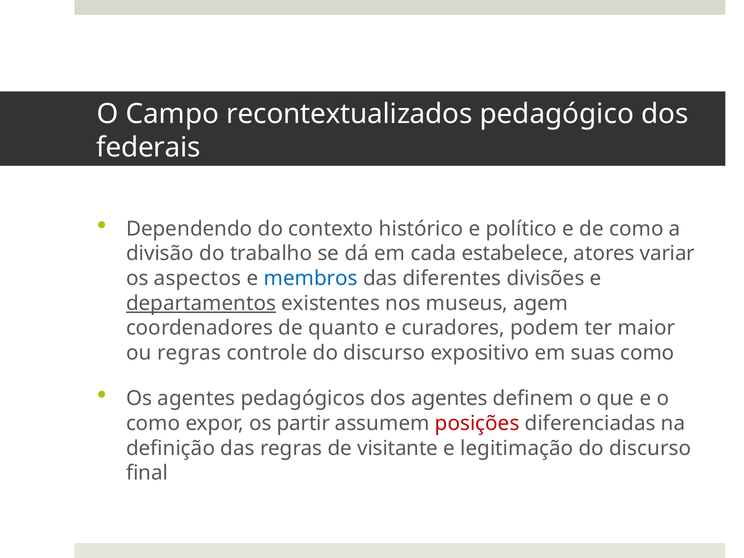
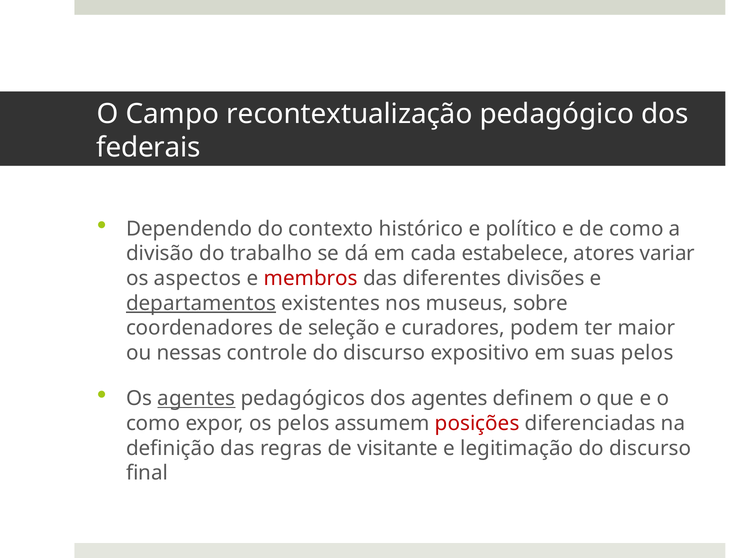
recontextualizados: recontextualizados -> recontextualização
membros colour: blue -> red
agem: agem -> sobre
quanto: quanto -> seleção
ou regras: regras -> nessas
suas como: como -> pelos
agentes at (196, 399) underline: none -> present
os partir: partir -> pelos
